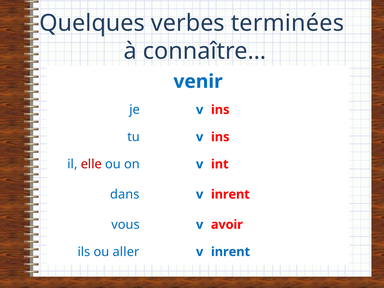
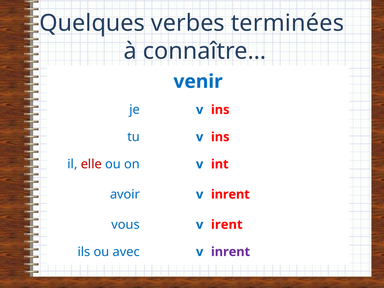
dans: dans -> avoir
avoir: avoir -> irent
aller: aller -> avec
inrent at (231, 252) colour: blue -> purple
